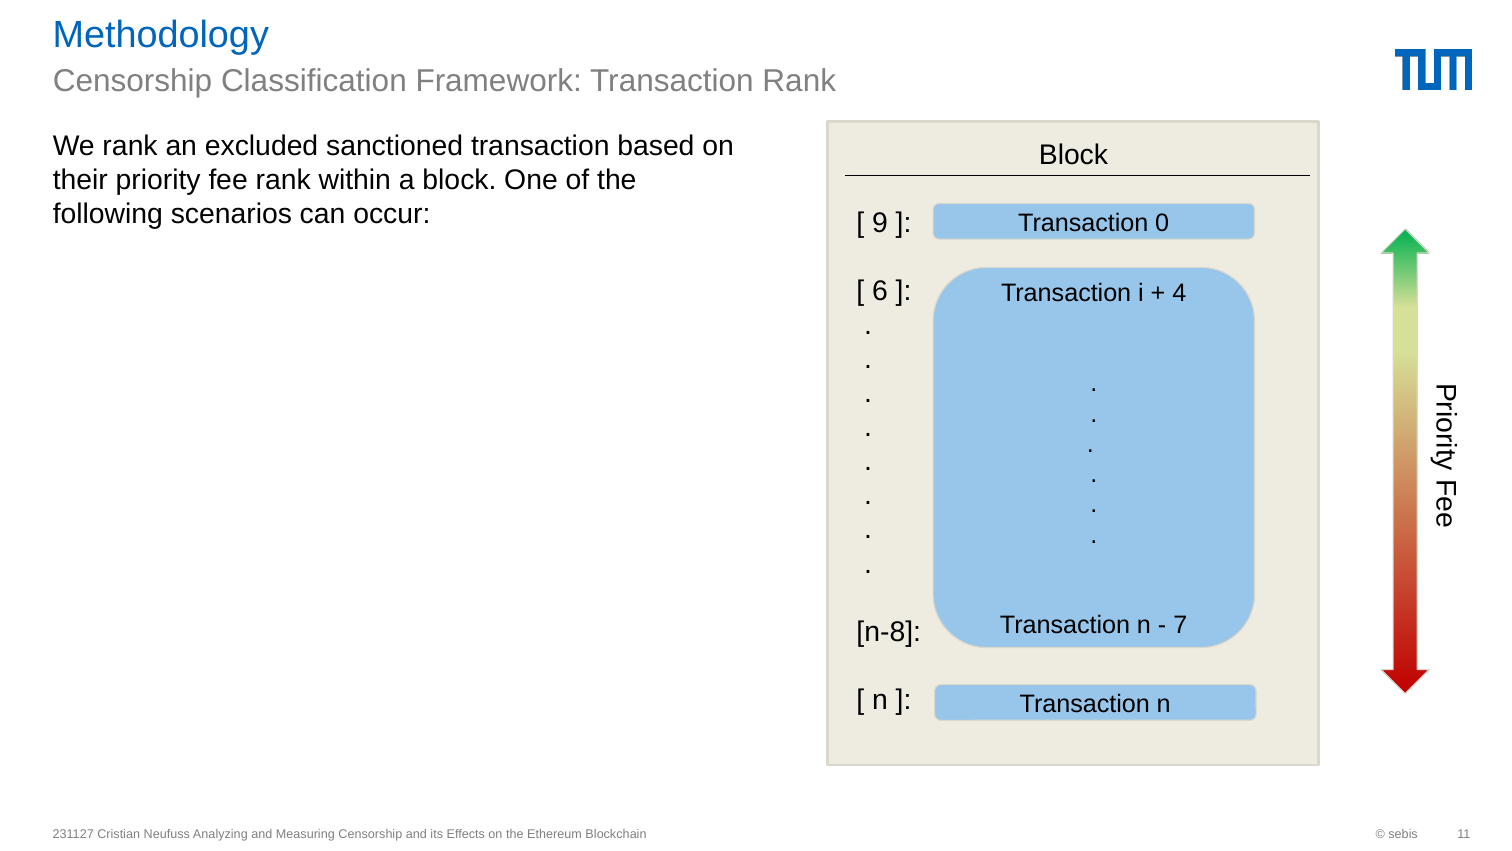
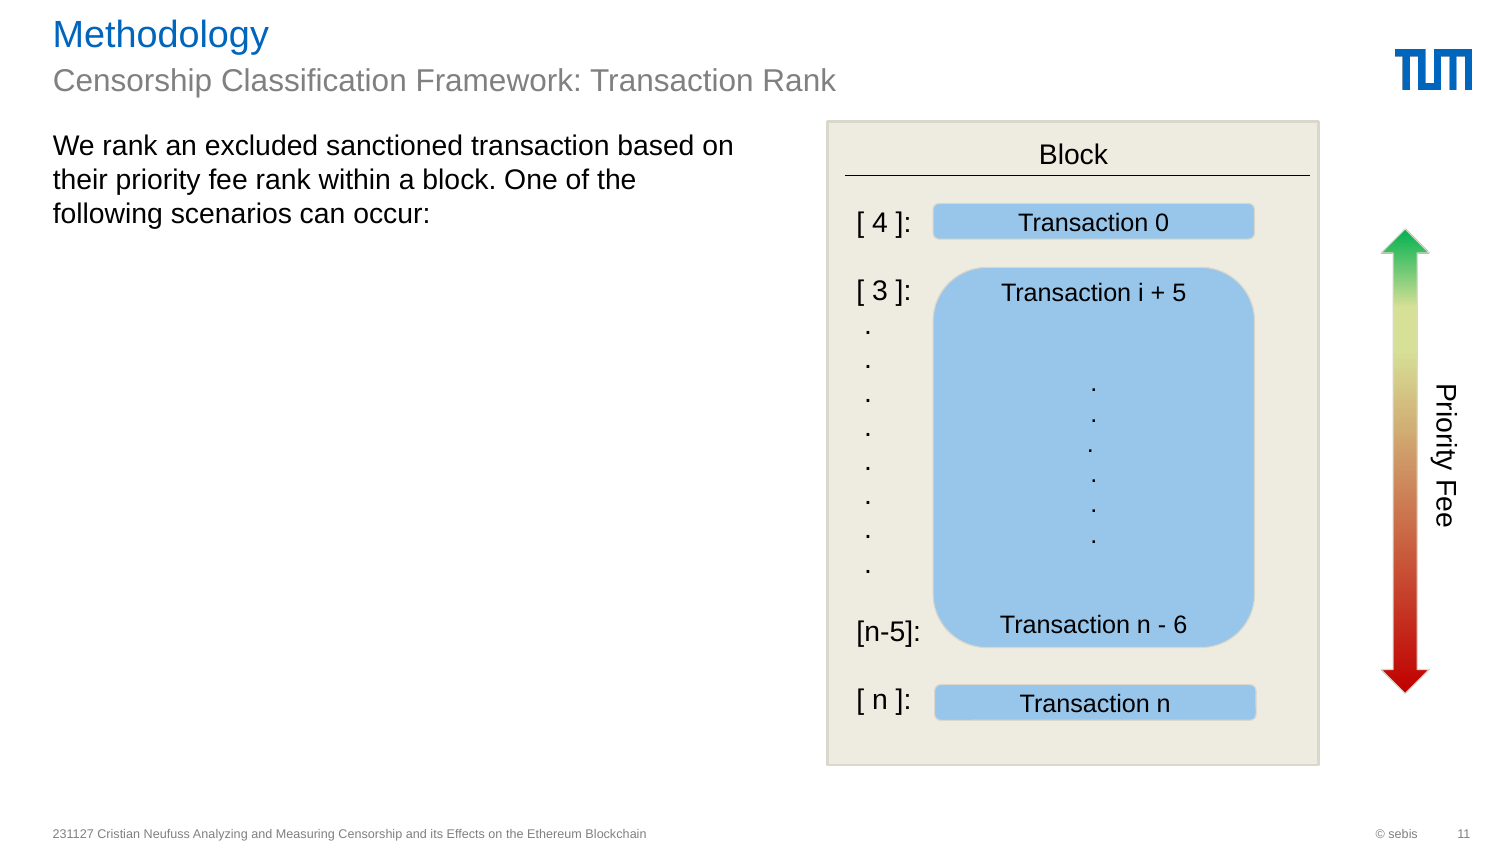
9: 9 -> 4
6: 6 -> 3
4: 4 -> 5
7: 7 -> 6
n-8: n-8 -> n-5
